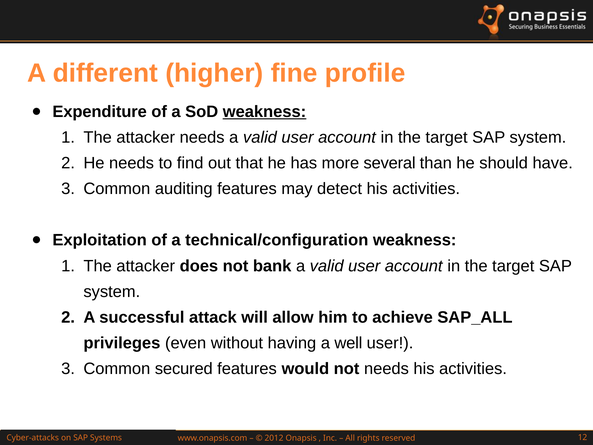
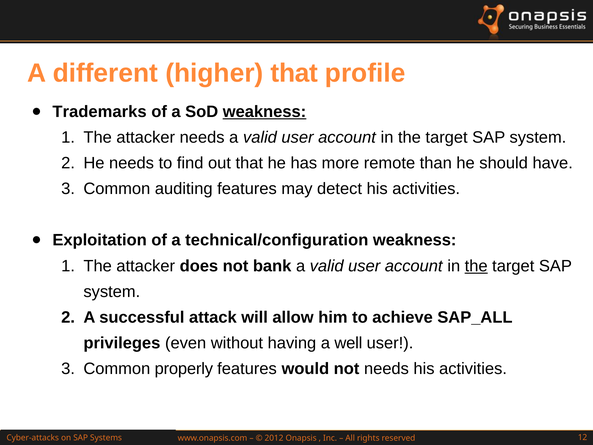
higher fine: fine -> that
Expenditure: Expenditure -> Trademarks
several: several -> remote
the at (476, 266) underline: none -> present
secured: secured -> properly
